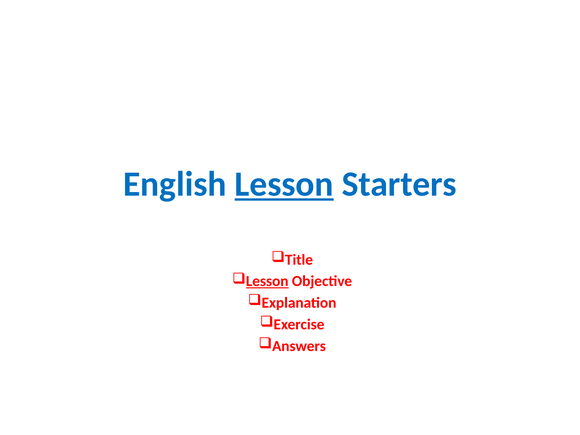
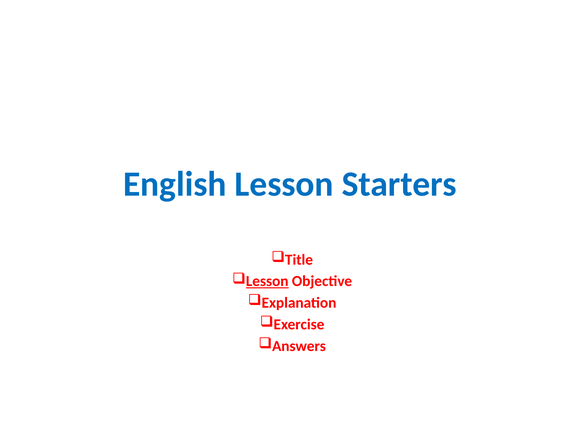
Lesson at (284, 184) underline: present -> none
